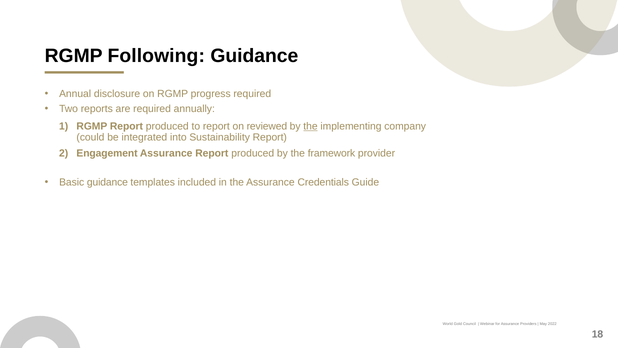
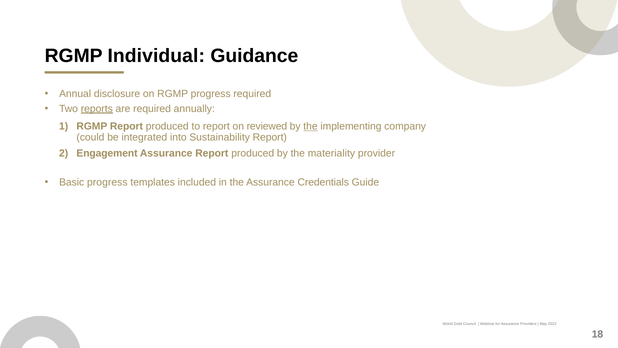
Following: Following -> Individual
reports underline: none -> present
framework: framework -> materiality
Basic guidance: guidance -> progress
